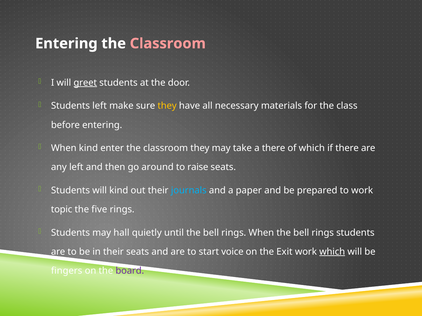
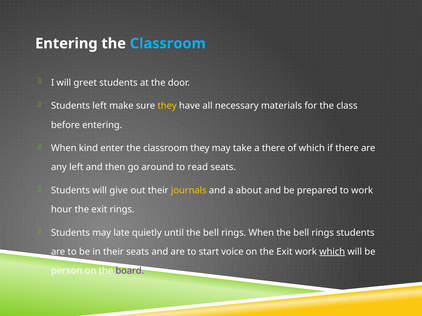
Classroom at (168, 44) colour: pink -> light blue
greet underline: present -> none
raise: raise -> read
will kind: kind -> give
journals colour: light blue -> yellow
paper: paper -> about
topic: topic -> hour
five at (99, 210): five -> exit
hall: hall -> late
fingers: fingers -> person
